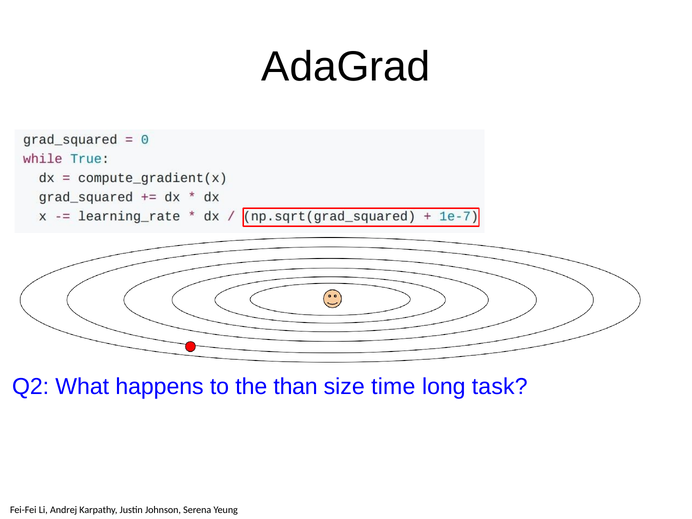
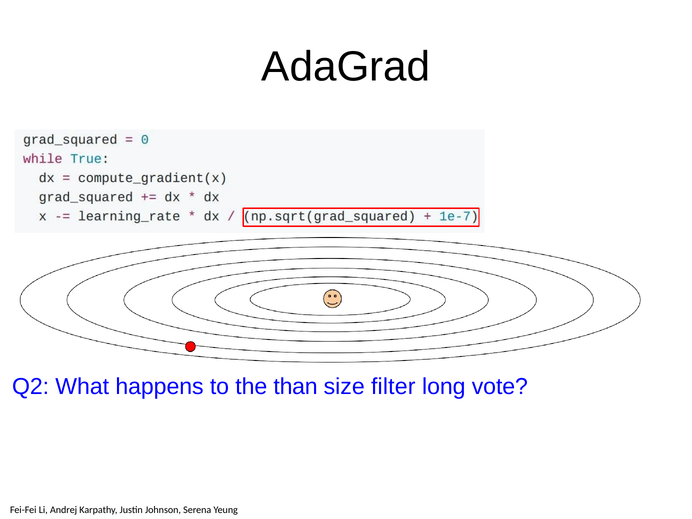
time: time -> filter
task: task -> vote
